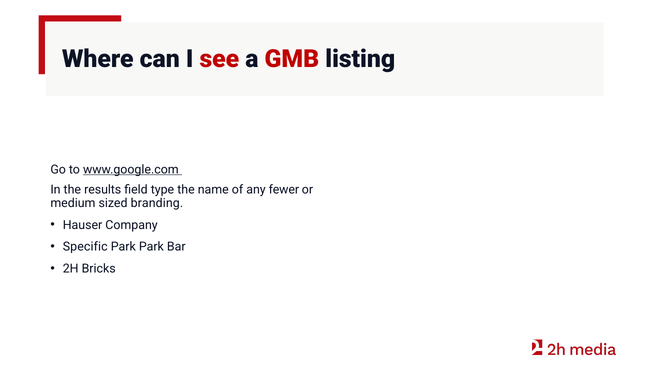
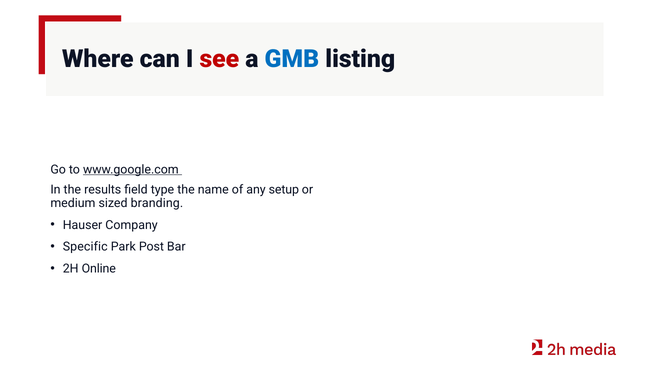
GMB colour: red -> blue
fewer: fewer -> setup
Park Park: Park -> Post
Bricks: Bricks -> Online
